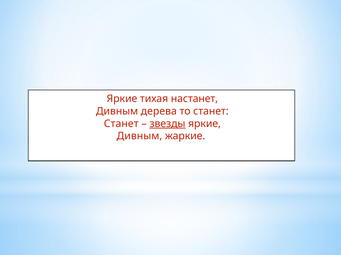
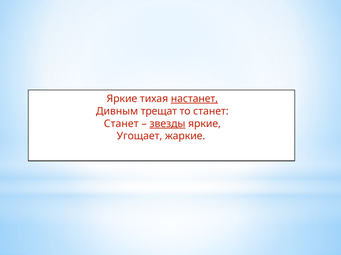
настанет underline: none -> present
дерева: дерева -> трещат
Дивным at (139, 136): Дивным -> Угощает
